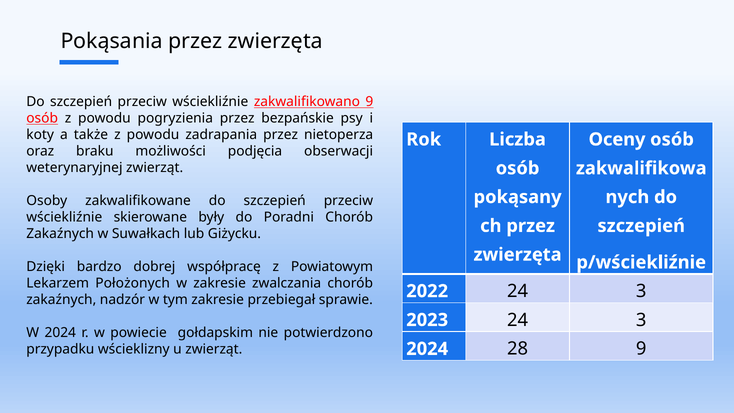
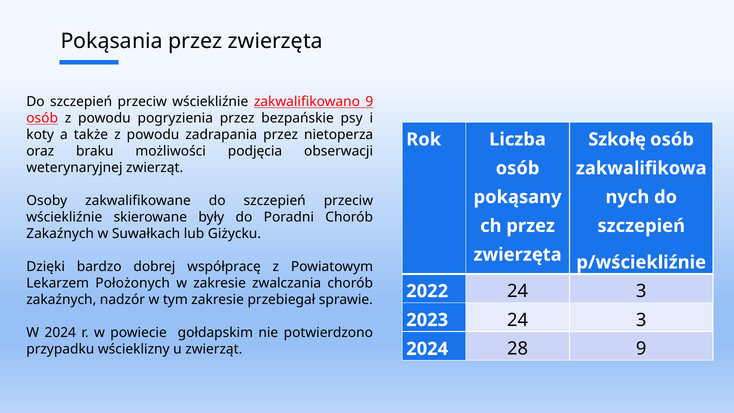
Oceny: Oceny -> Szkołę
